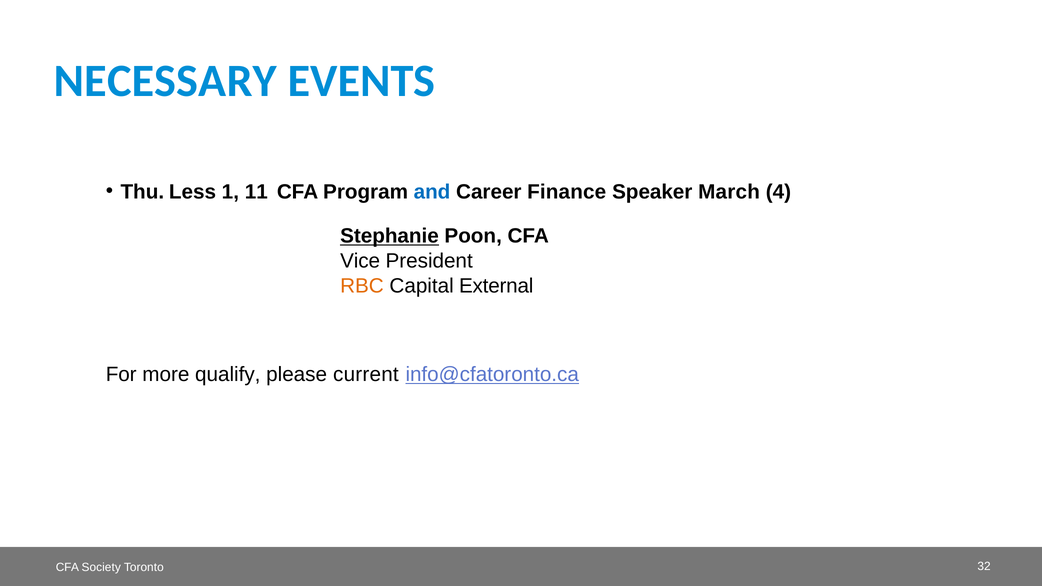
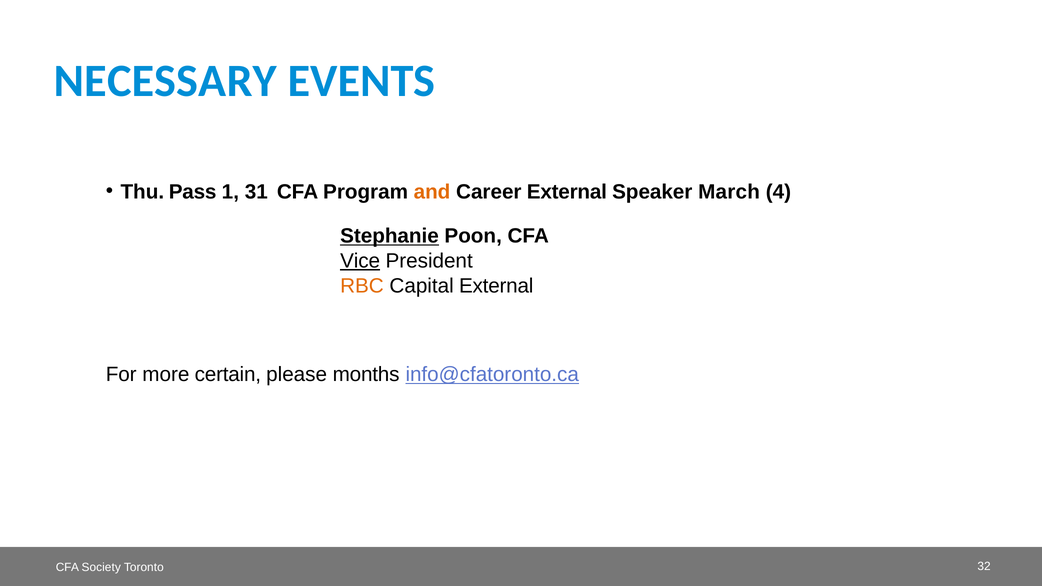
Less: Less -> Pass
11: 11 -> 31
and colour: blue -> orange
Career Finance: Finance -> External
Vice underline: none -> present
qualify: qualify -> certain
current: current -> months
